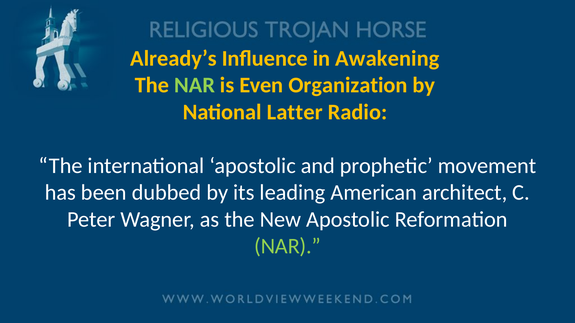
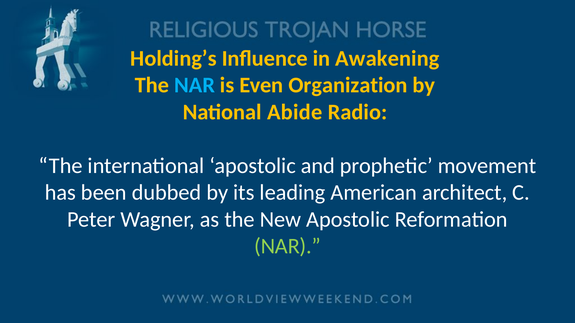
Already’s: Already’s -> Holding’s
NAR at (195, 85) colour: light green -> light blue
Latter: Latter -> Abide
